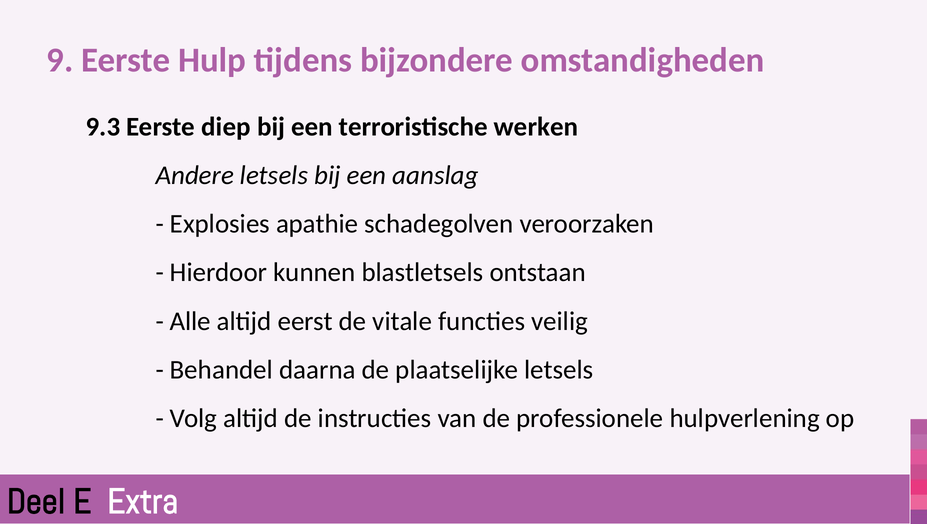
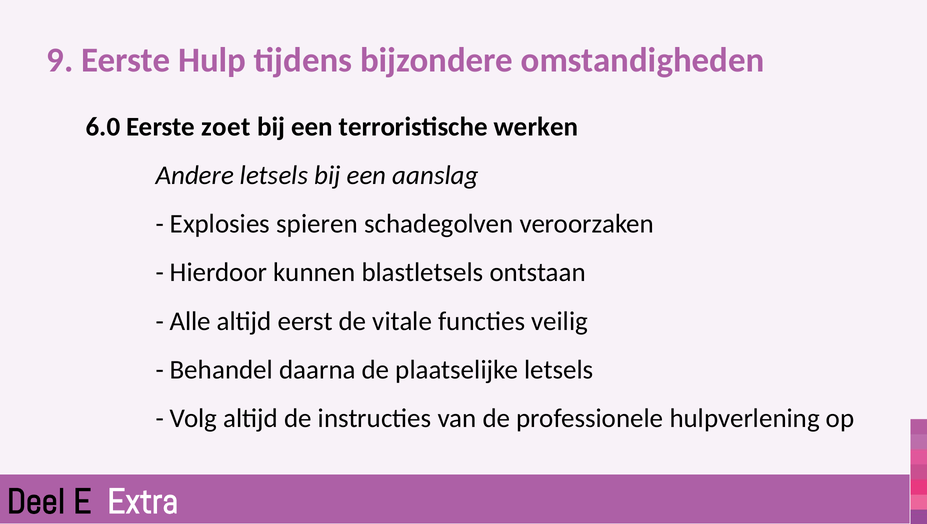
9.3: 9.3 -> 6.0
diep: diep -> zoet
apathie: apathie -> spieren
